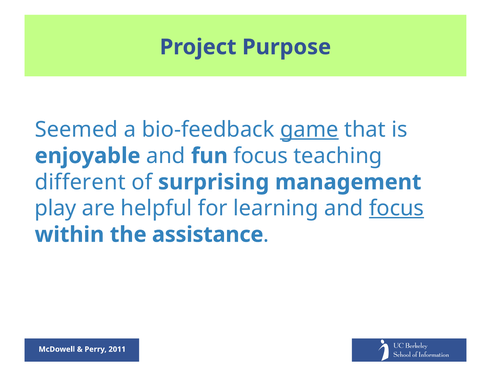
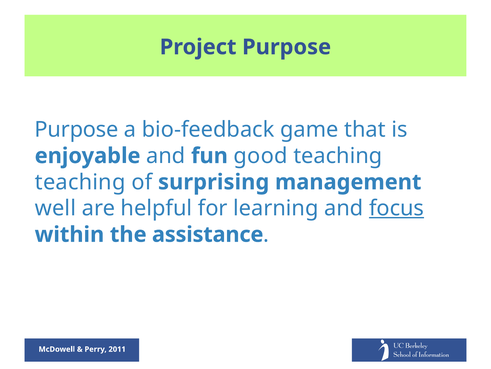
Seemed at (76, 129): Seemed -> Purpose
game underline: present -> none
fun focus: focus -> good
different at (80, 182): different -> teaching
play: play -> well
